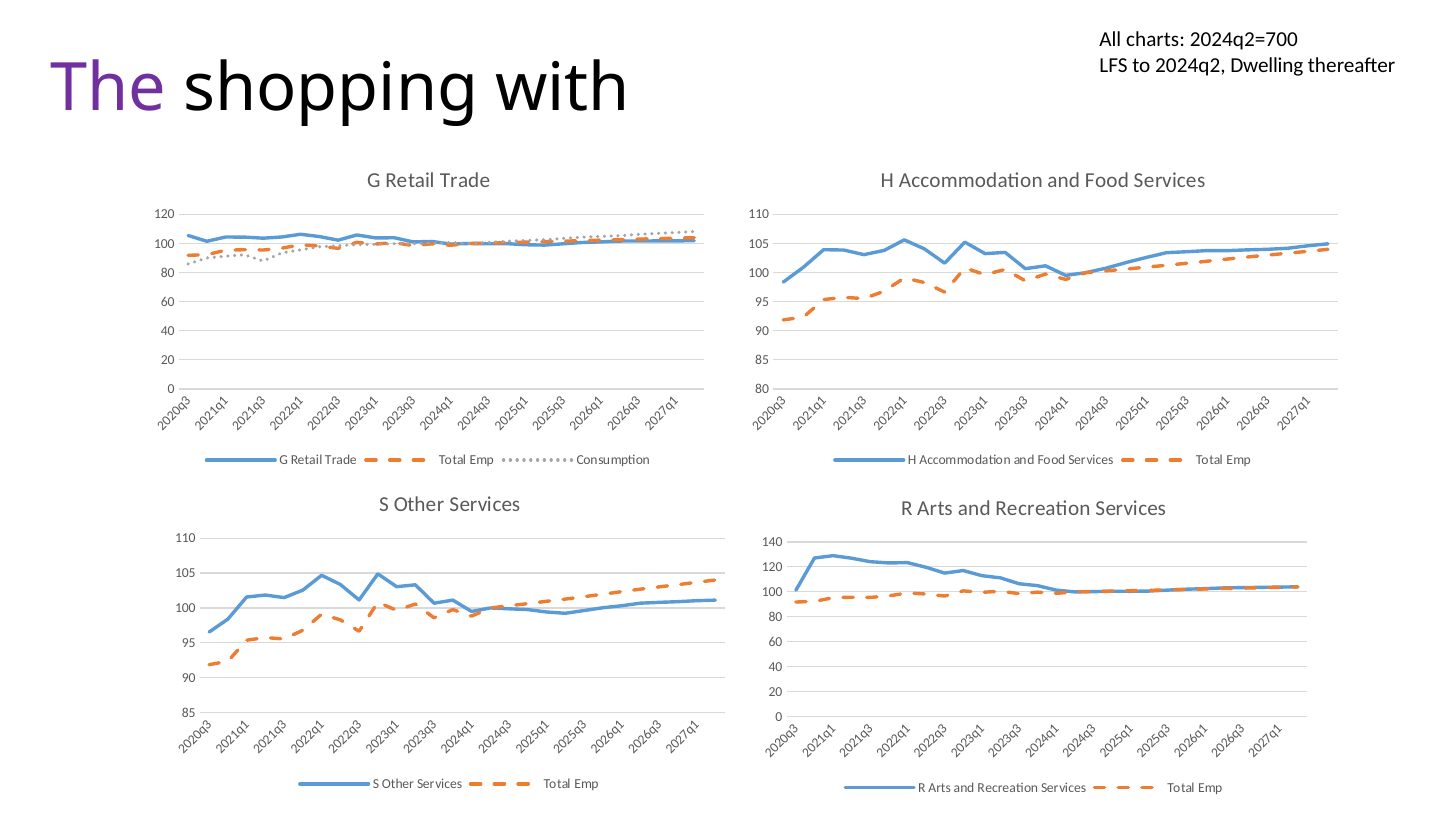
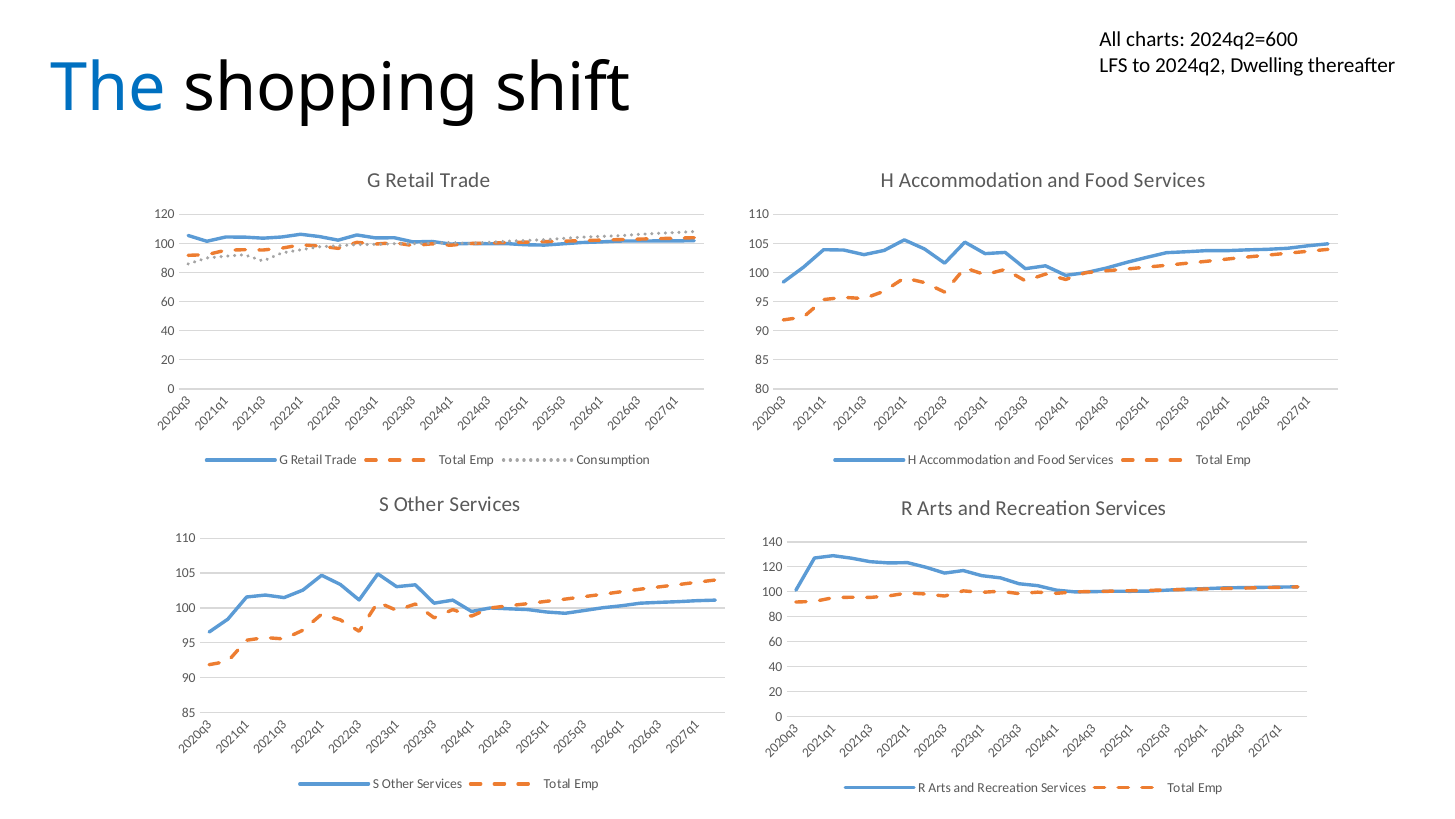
2024q2=700: 2024q2=700 -> 2024q2=600
The colour: purple -> blue
with: with -> shift
